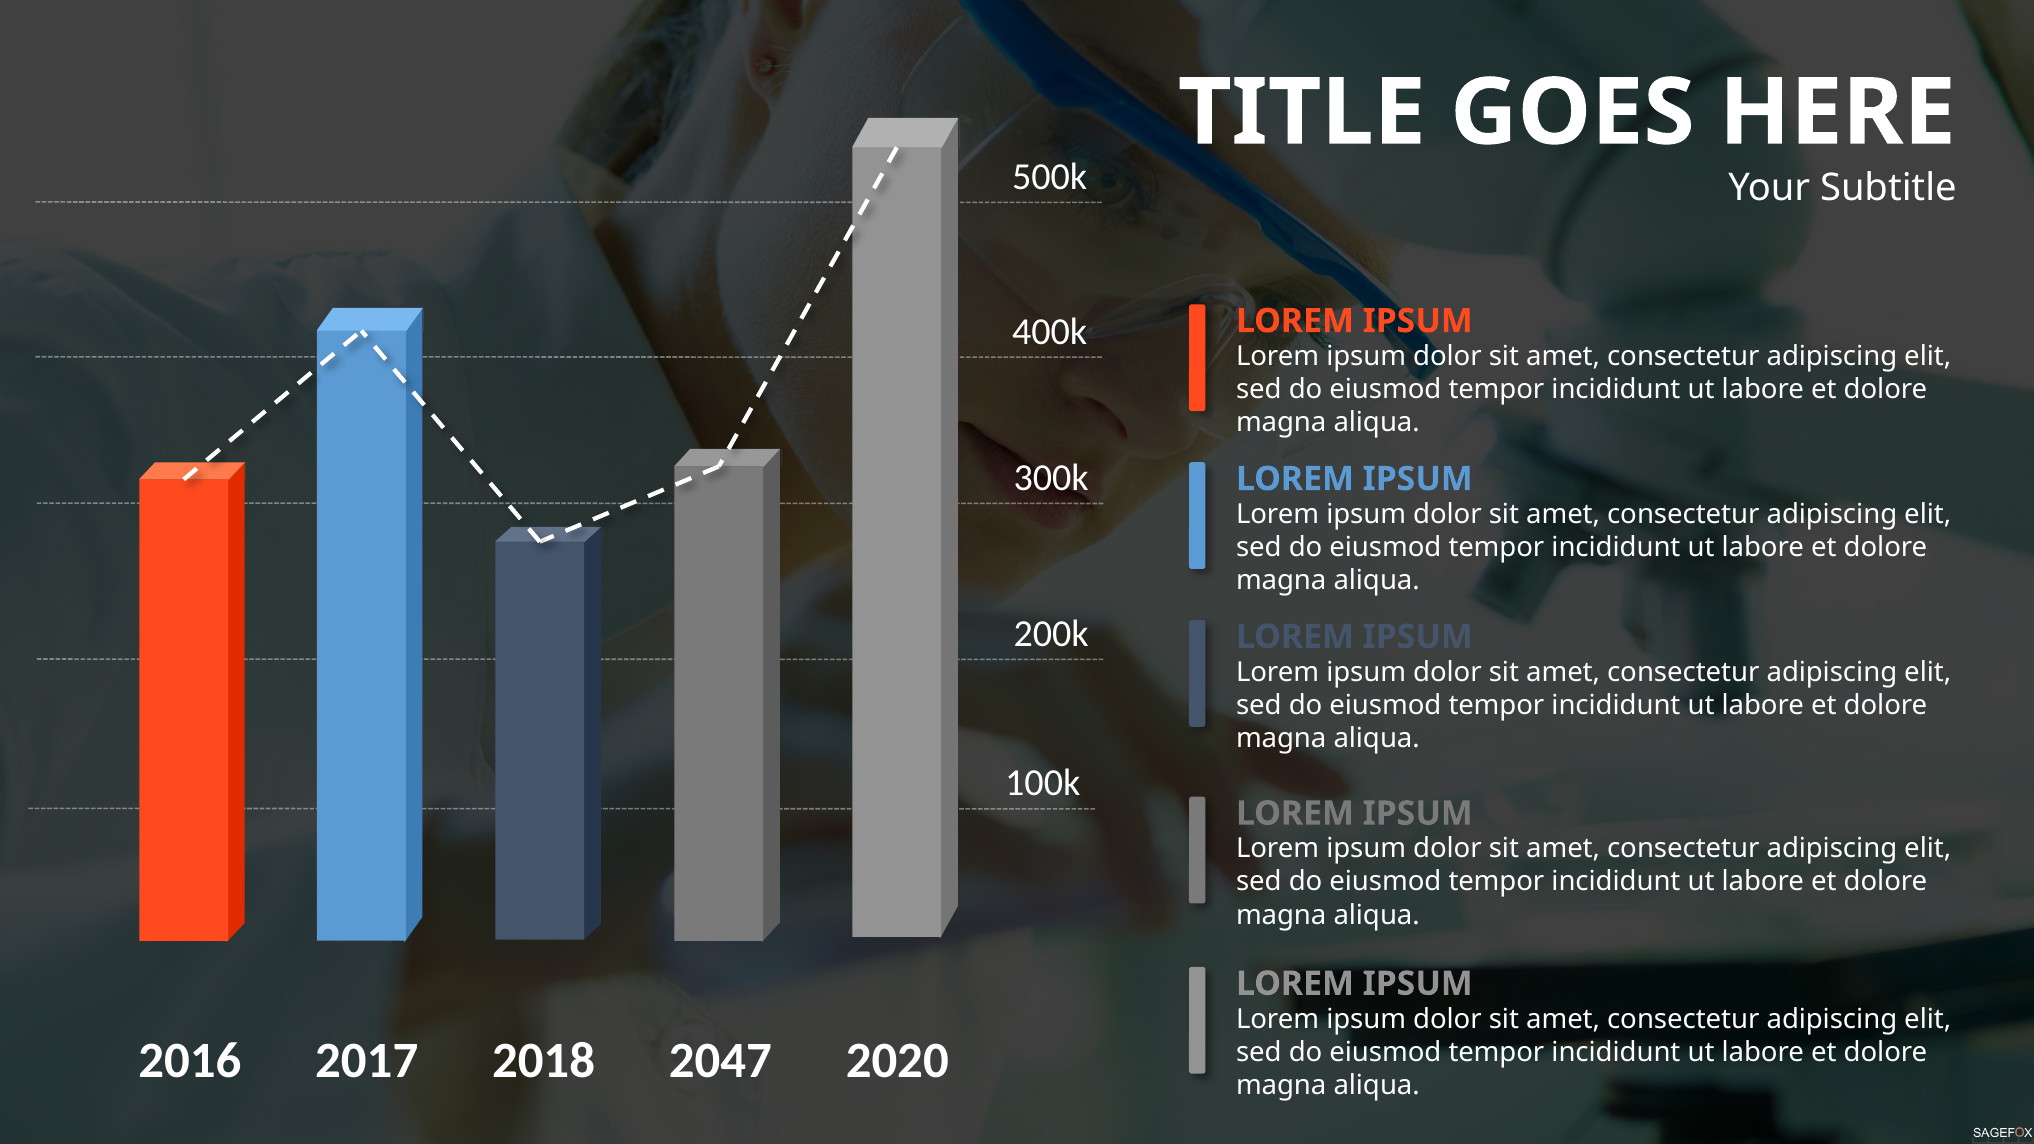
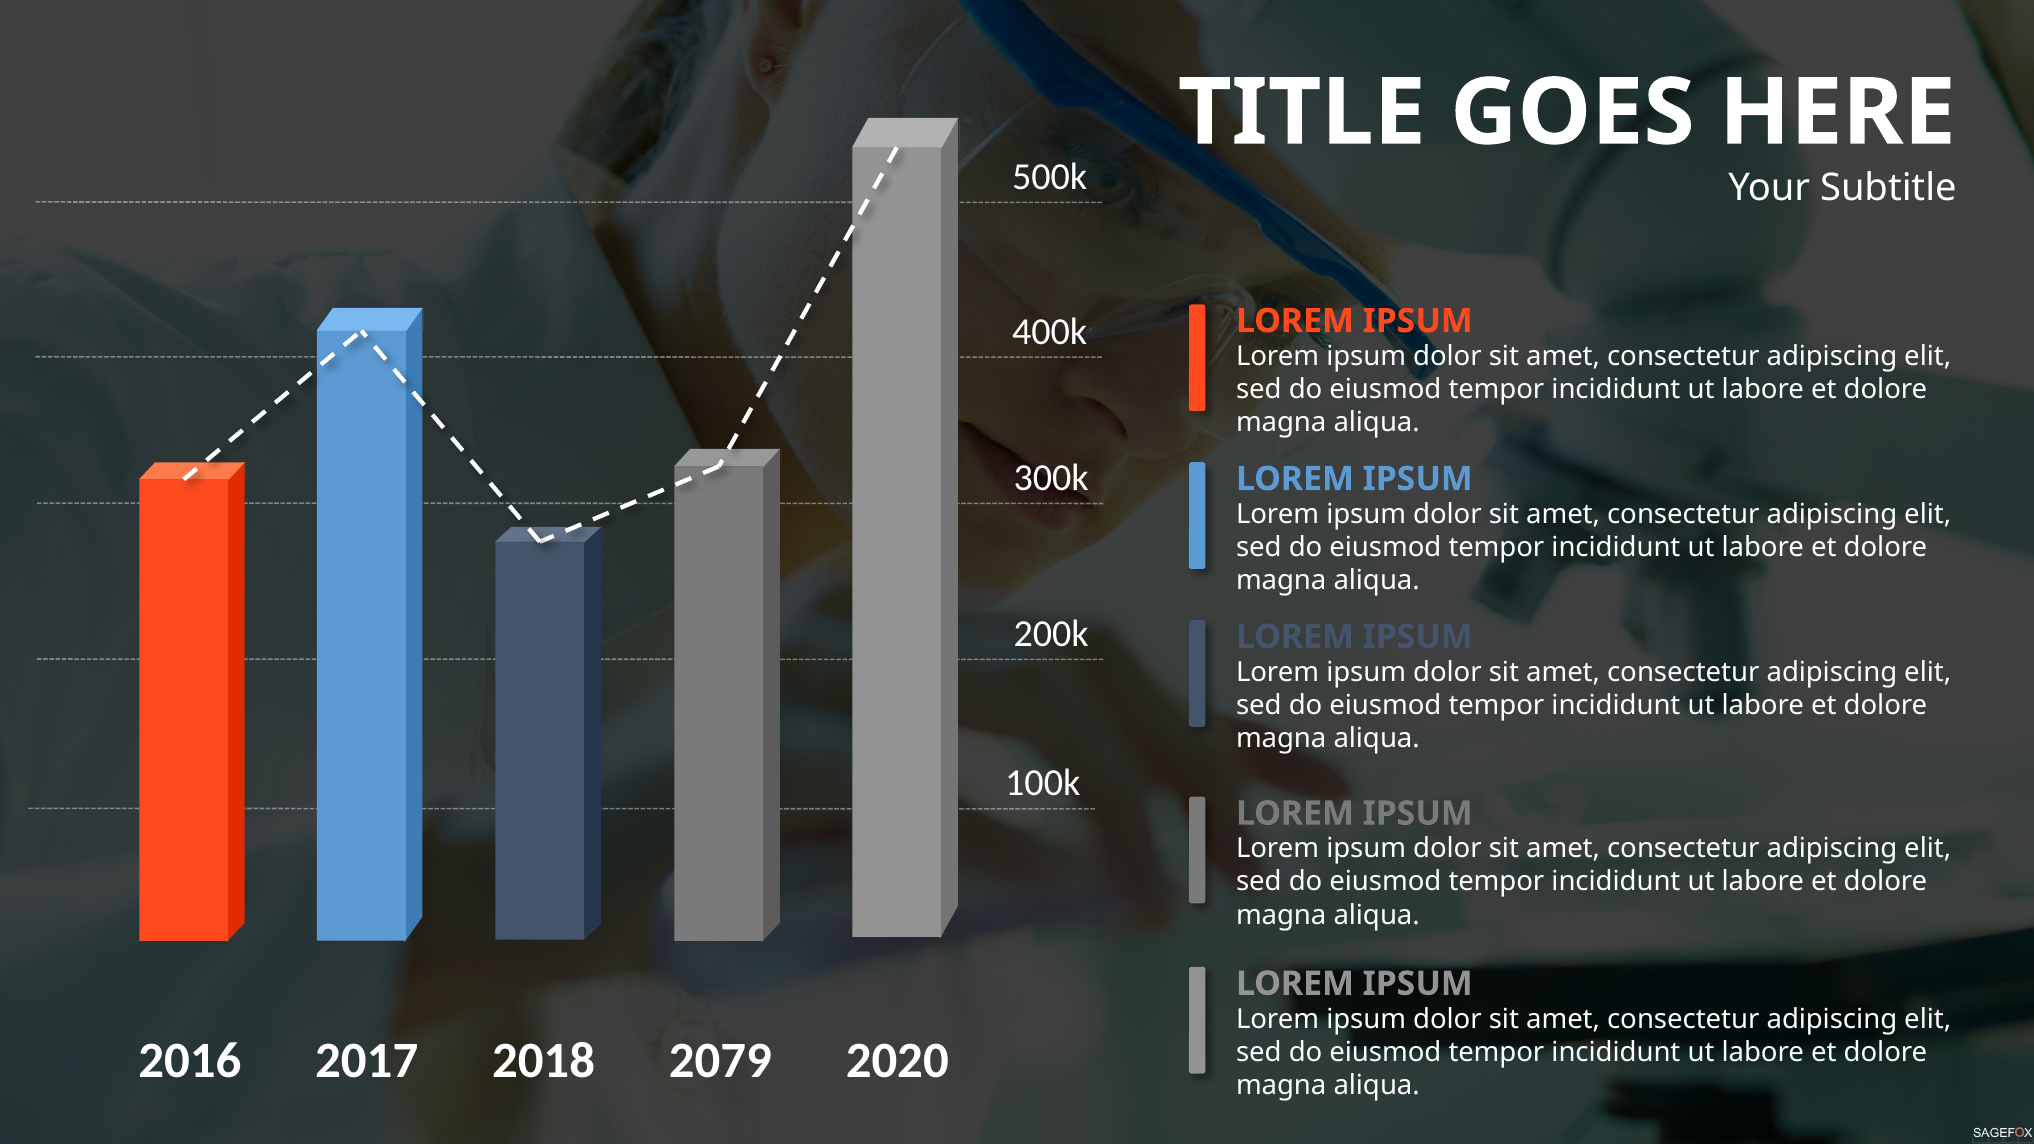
2047: 2047 -> 2079
